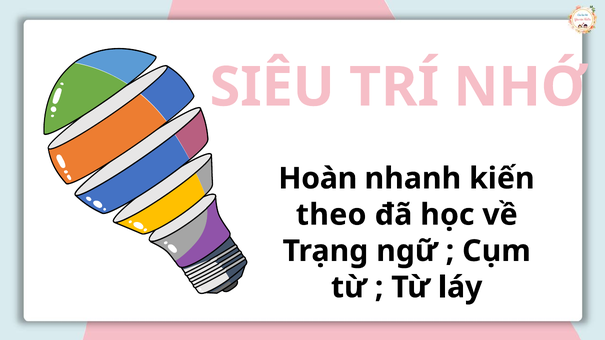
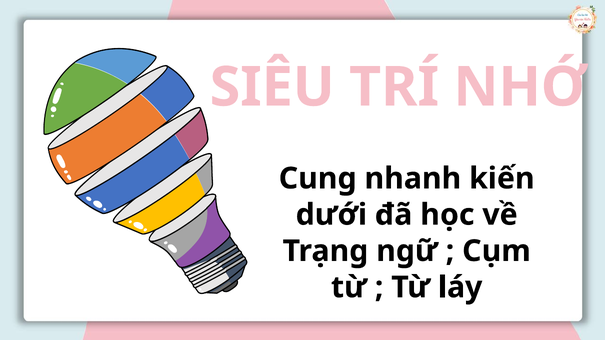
Hoàn: Hoàn -> Cung
theo: theo -> dưới
